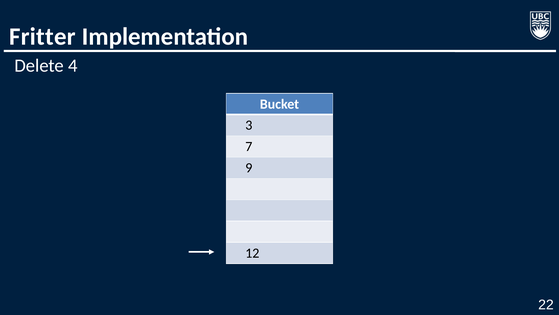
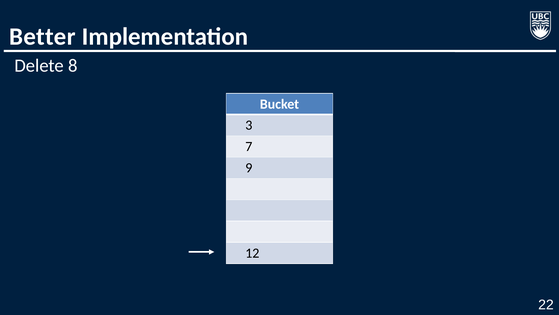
Fritter: Fritter -> Better
4: 4 -> 8
